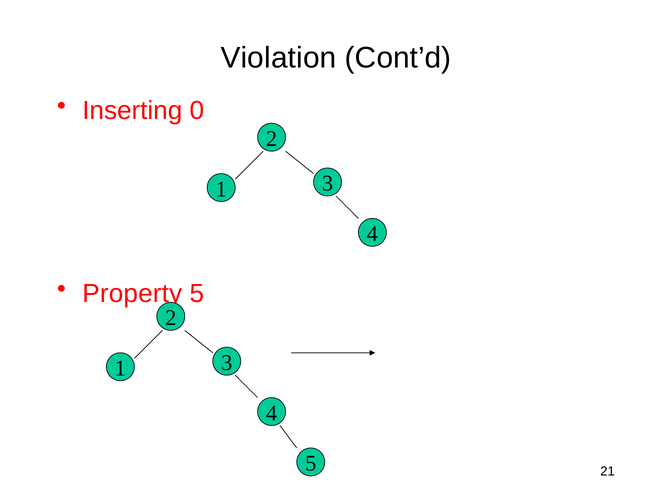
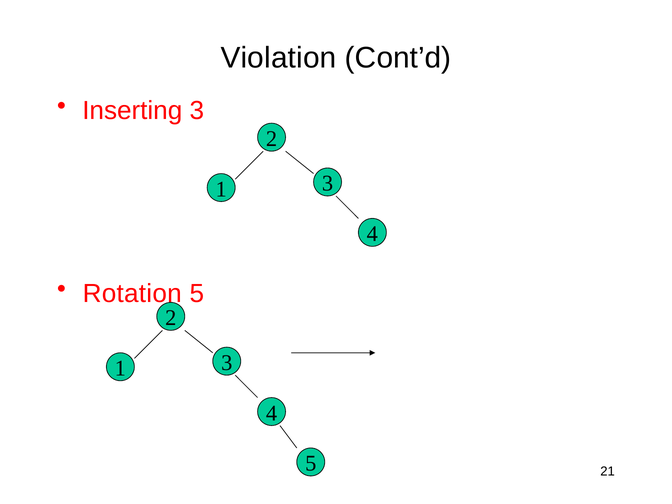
Inserting 0: 0 -> 3
Property: Property -> Rotation
